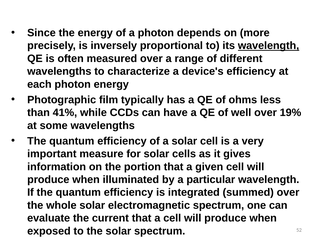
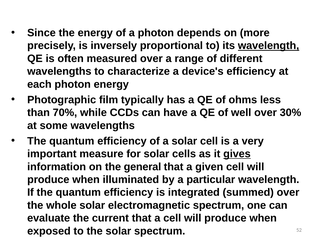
41%: 41% -> 70%
19%: 19% -> 30%
gives underline: none -> present
portion: portion -> general
